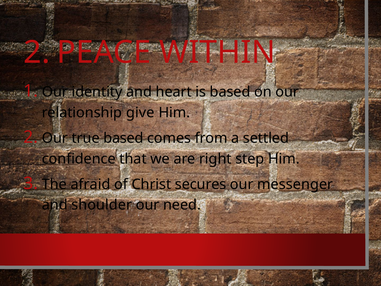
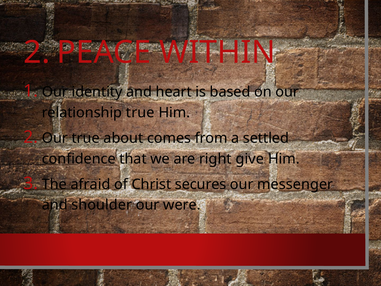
relationship give: give -> true
true based: based -> about
step: step -> give
need: need -> were
